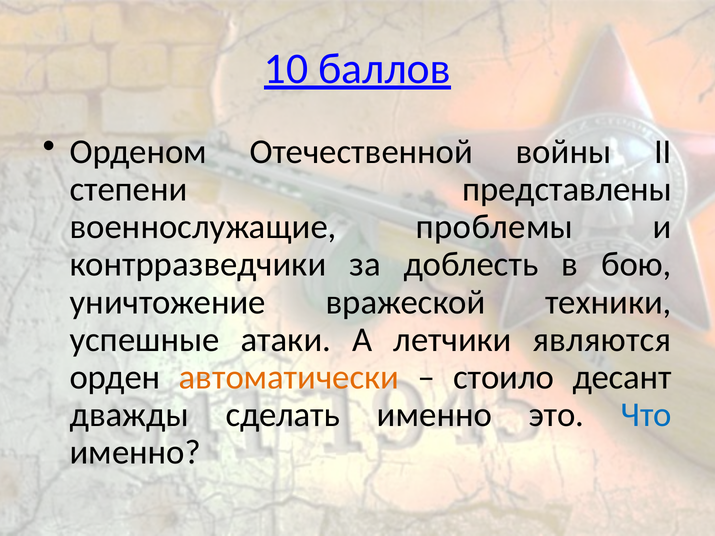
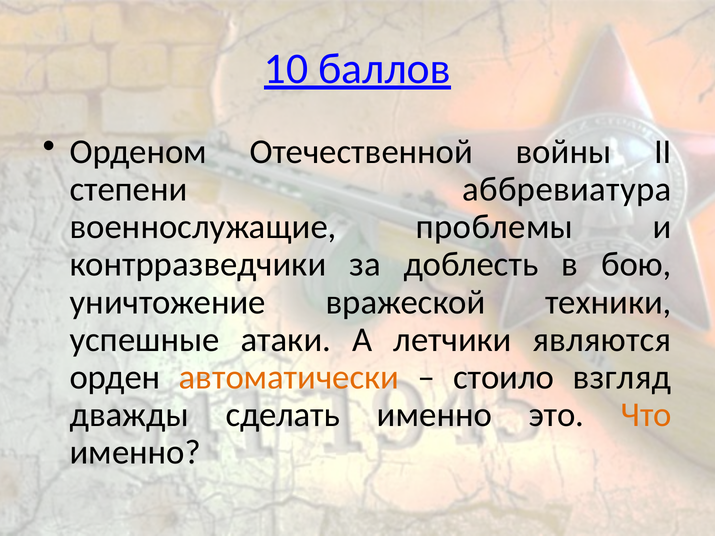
представлены: представлены -> аббревиатура
десант: десант -> взгляд
Что colour: blue -> orange
